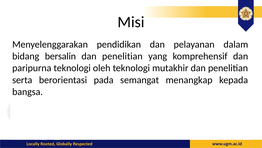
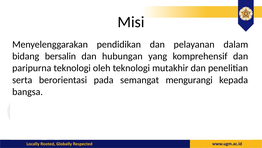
penelitian at (122, 56): penelitian -> hubungan
menangkap: menangkap -> mengurangi
